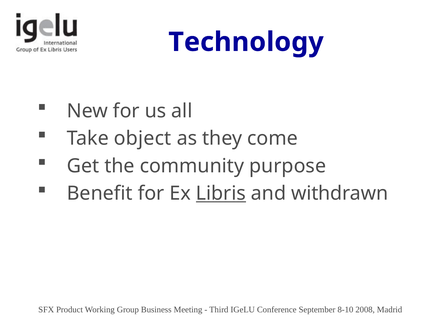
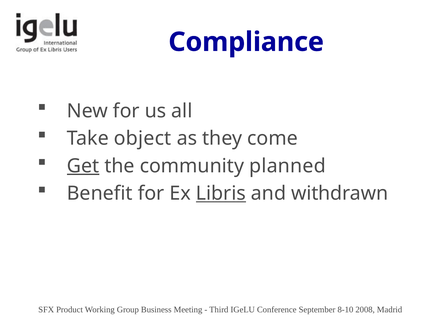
Technology: Technology -> Compliance
Get underline: none -> present
purpose: purpose -> planned
